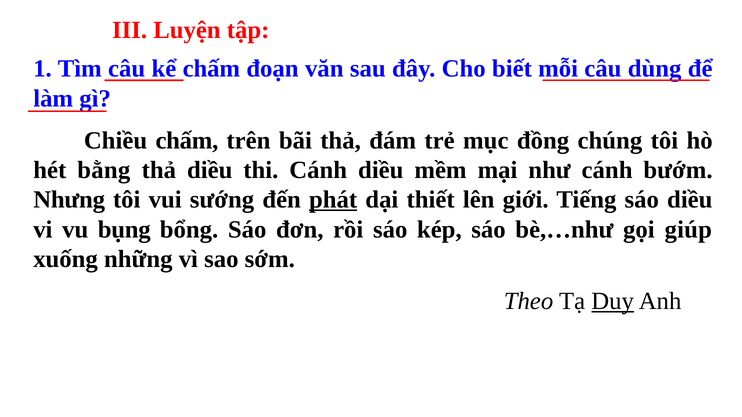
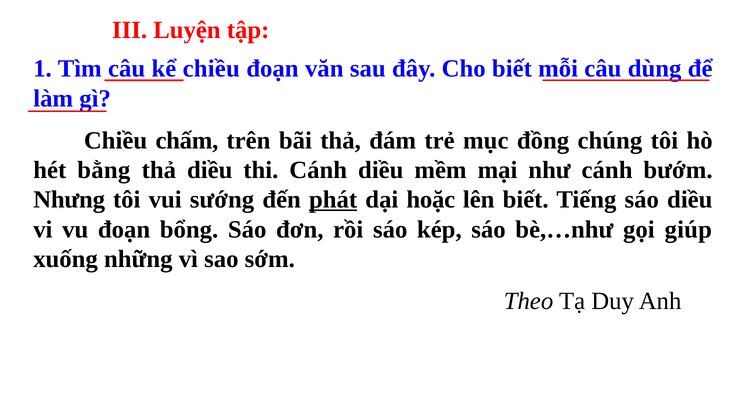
kể chấm: chấm -> chiều
thiết: thiết -> hoặc
lên giới: giới -> biết
vu bụng: bụng -> đoạn
Duy underline: present -> none
